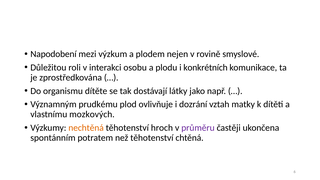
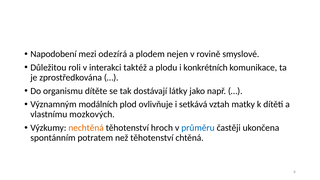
výzkum: výzkum -> odezírá
osobu: osobu -> taktéž
prudkému: prudkému -> modálních
dozrání: dozrání -> setkává
průměru colour: purple -> blue
